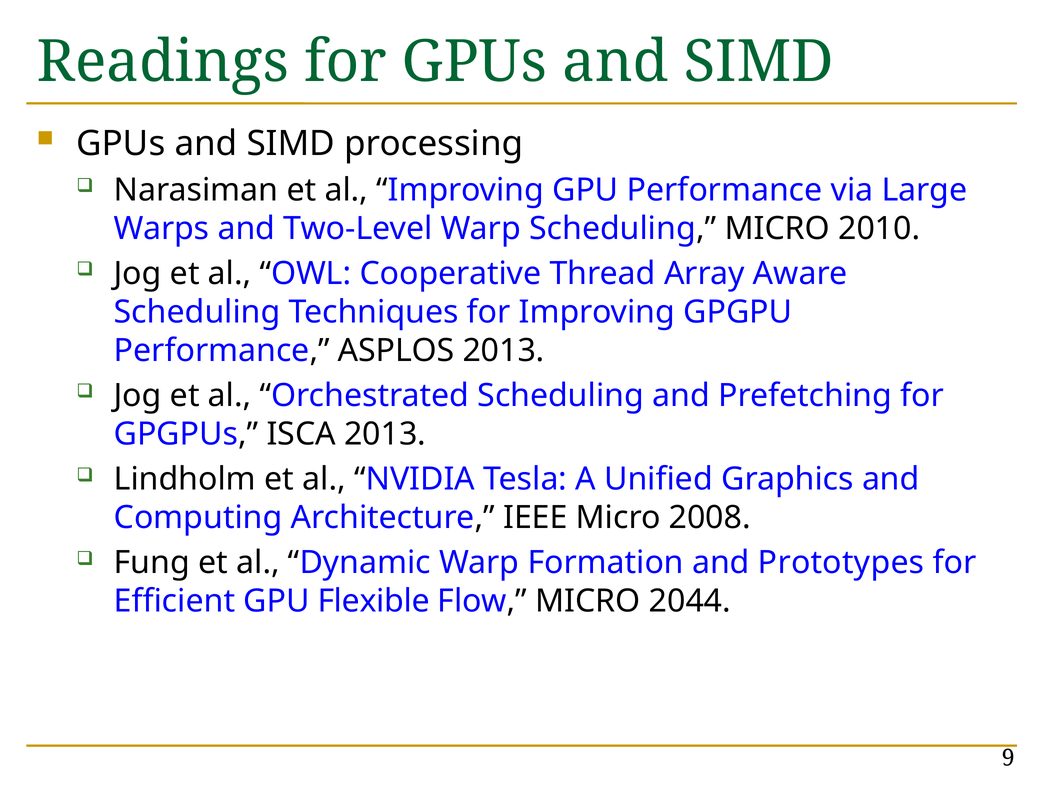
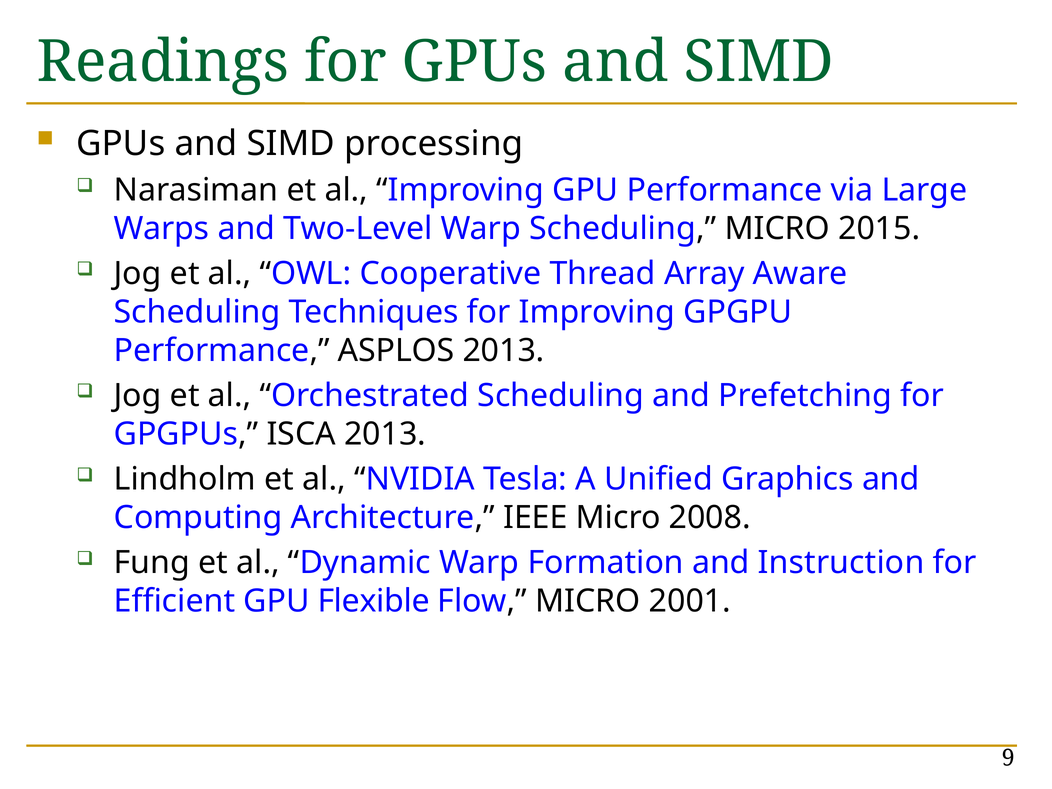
2010: 2010 -> 2015
Prototypes: Prototypes -> Instruction
2044: 2044 -> 2001
